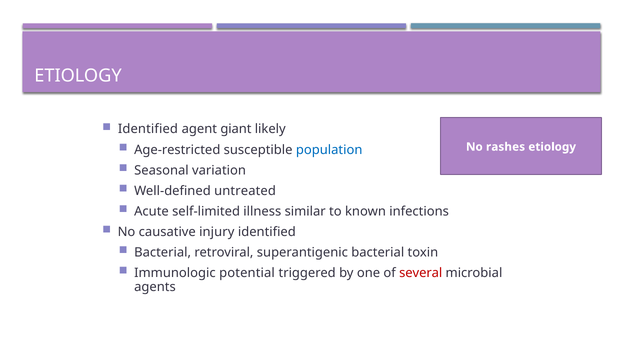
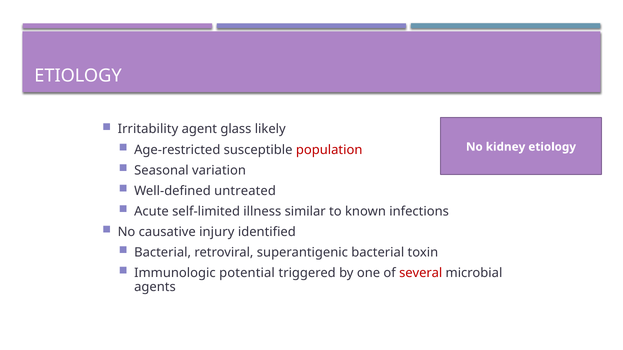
Identified at (148, 129): Identified -> Irritability
giant: giant -> glass
population colour: blue -> red
rashes: rashes -> kidney
